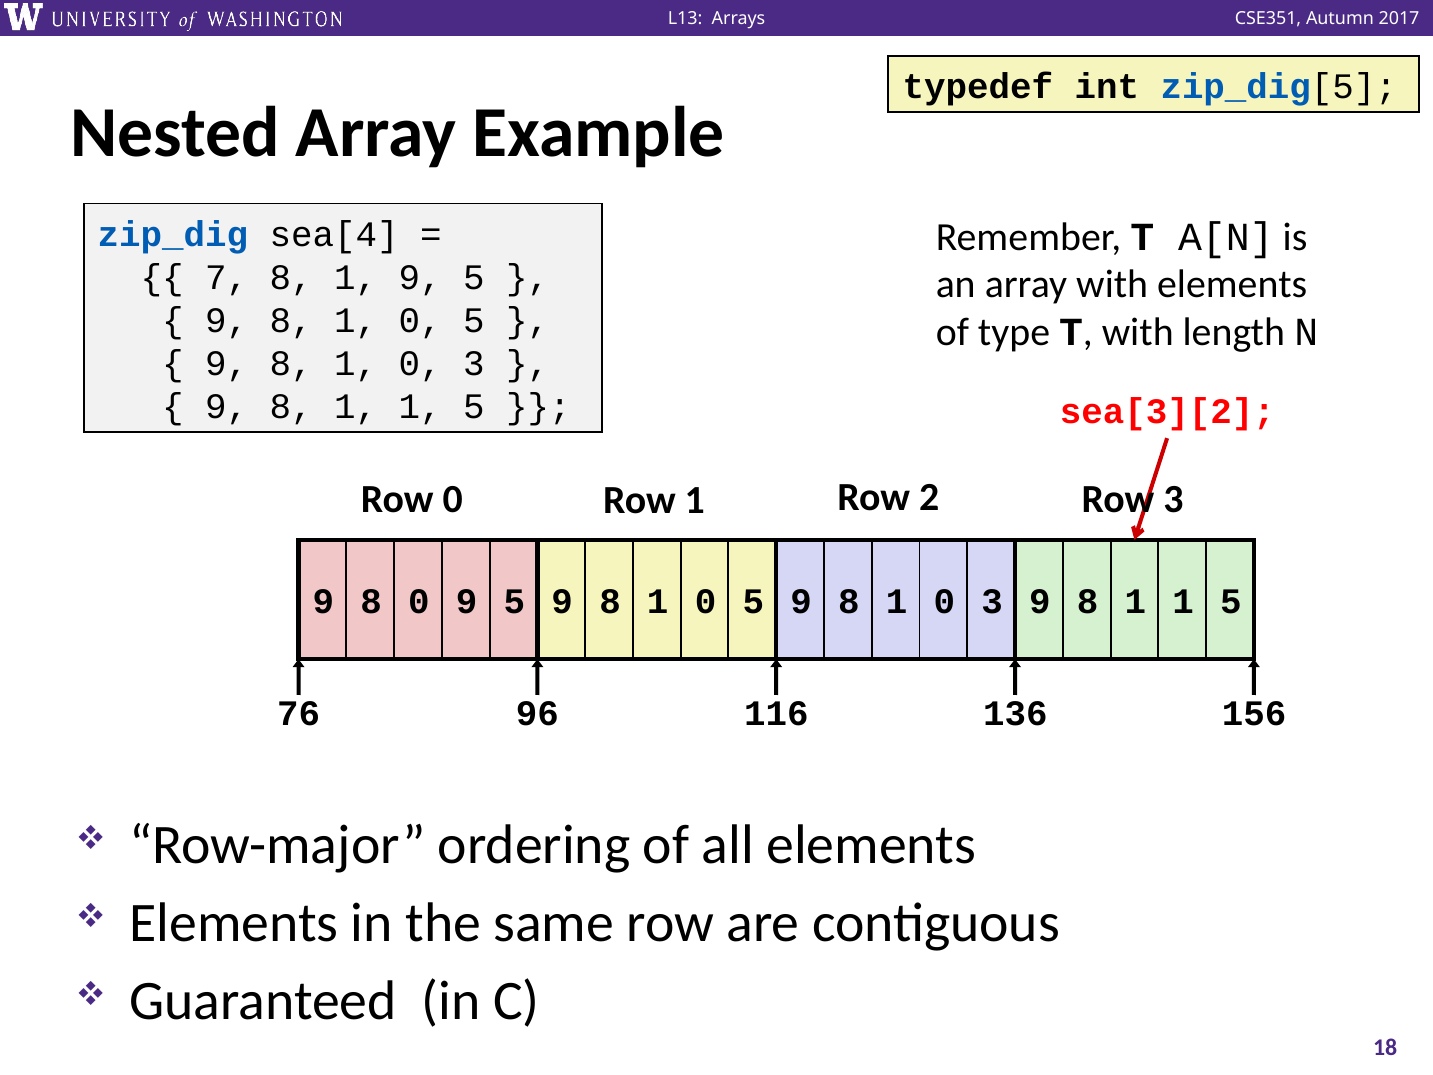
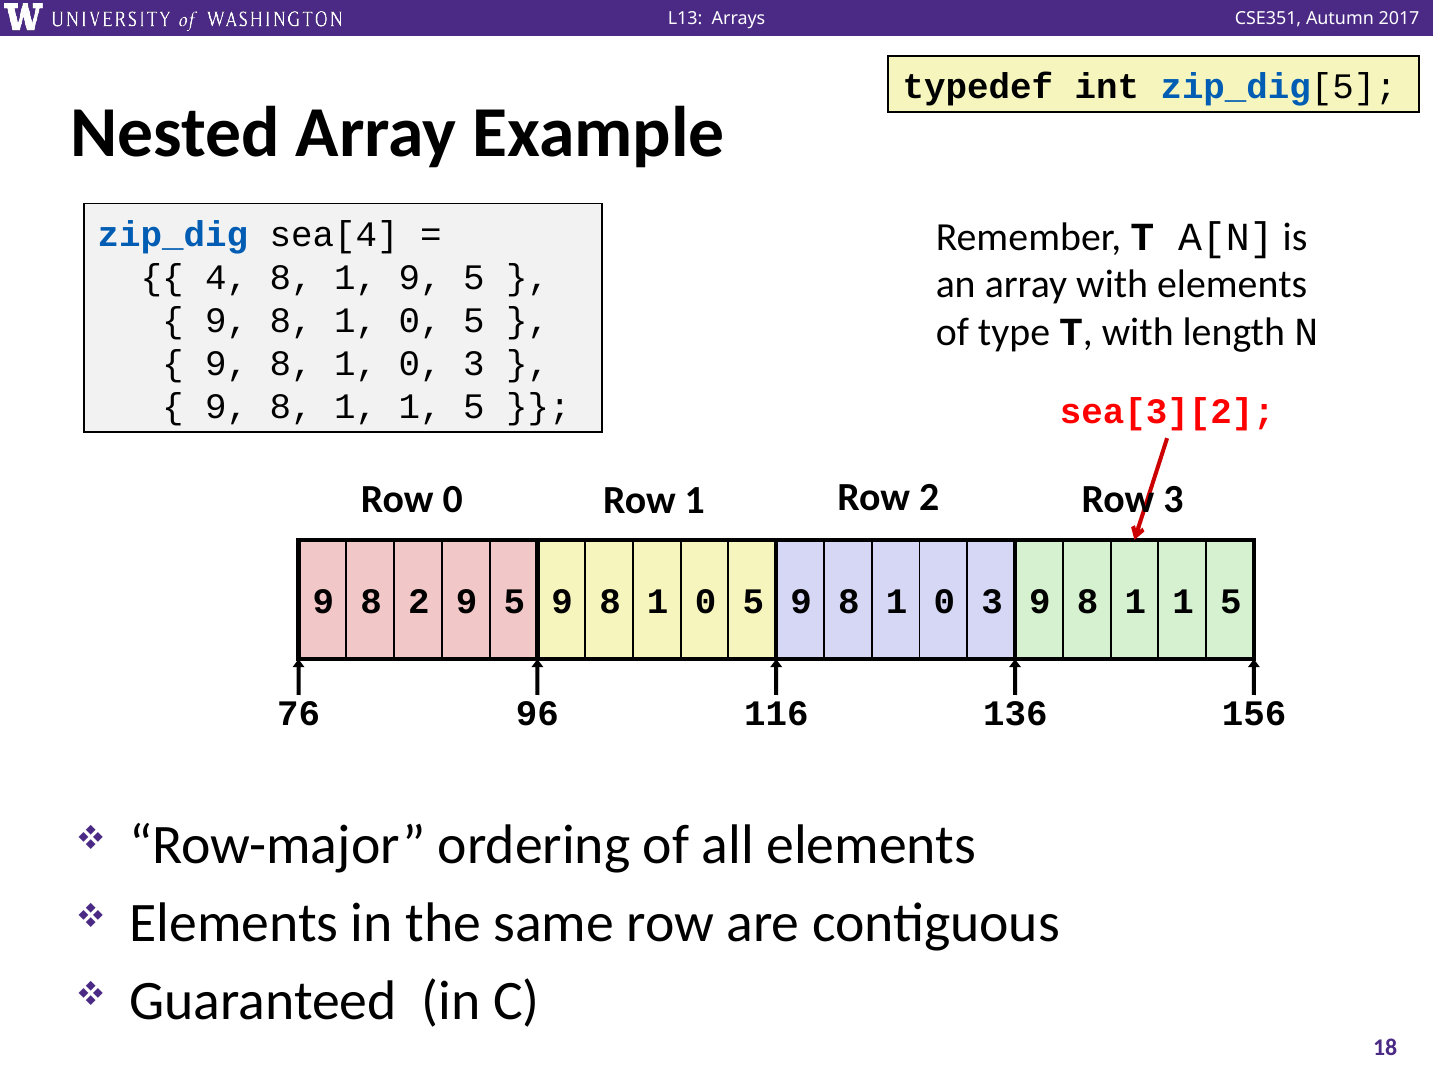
7: 7 -> 4
8 0: 0 -> 2
